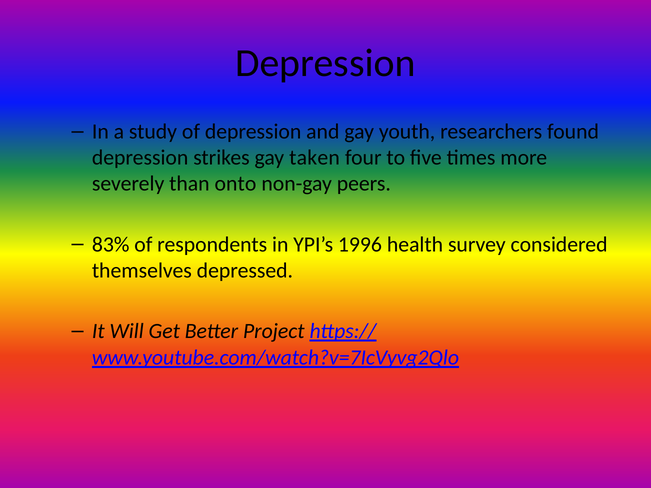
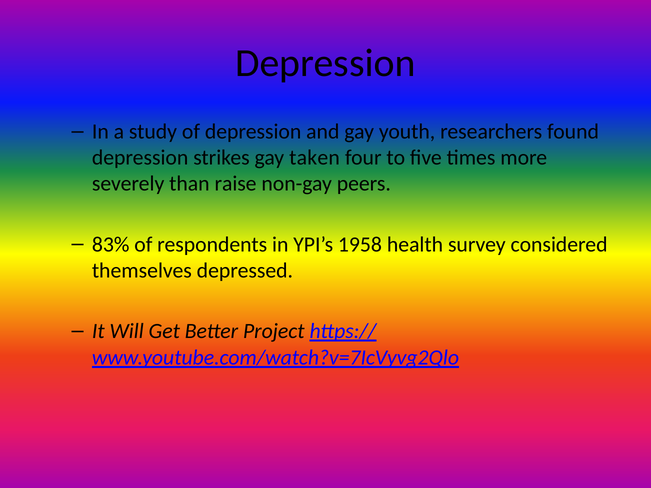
onto: onto -> raise
1996: 1996 -> 1958
